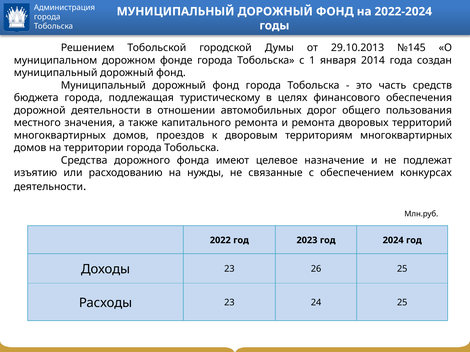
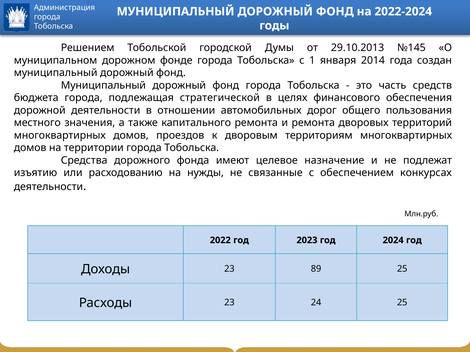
туристическому: туристическому -> стратегической
26: 26 -> 89
